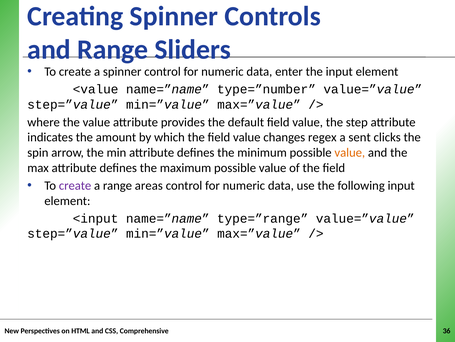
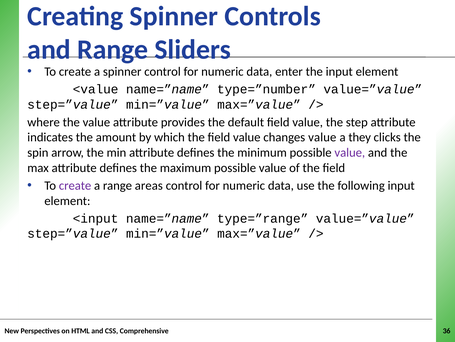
changes regex: regex -> value
sent: sent -> they
value at (350, 152) colour: orange -> purple
